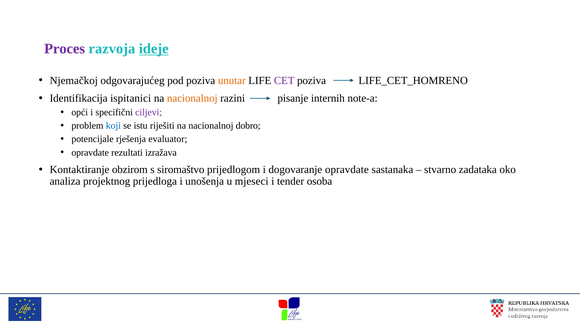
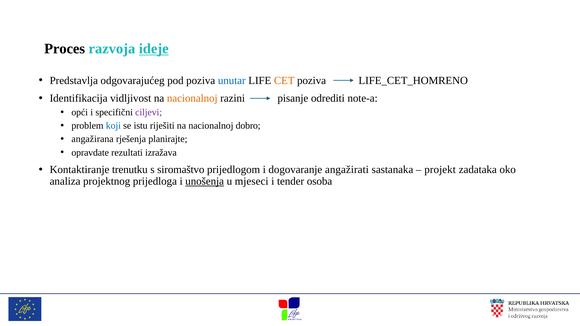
Proces colour: purple -> black
Njemačkoj: Njemačkoj -> Predstavlja
unutar colour: orange -> blue
CET colour: purple -> orange
ispitanici: ispitanici -> vidljivost
internih: internih -> odrediti
potencijale: potencijale -> angažirana
evaluator: evaluator -> planirajte
obzirom: obzirom -> trenutku
dogovaranje opravdate: opravdate -> angažirati
stvarno: stvarno -> projekt
unošenja underline: none -> present
